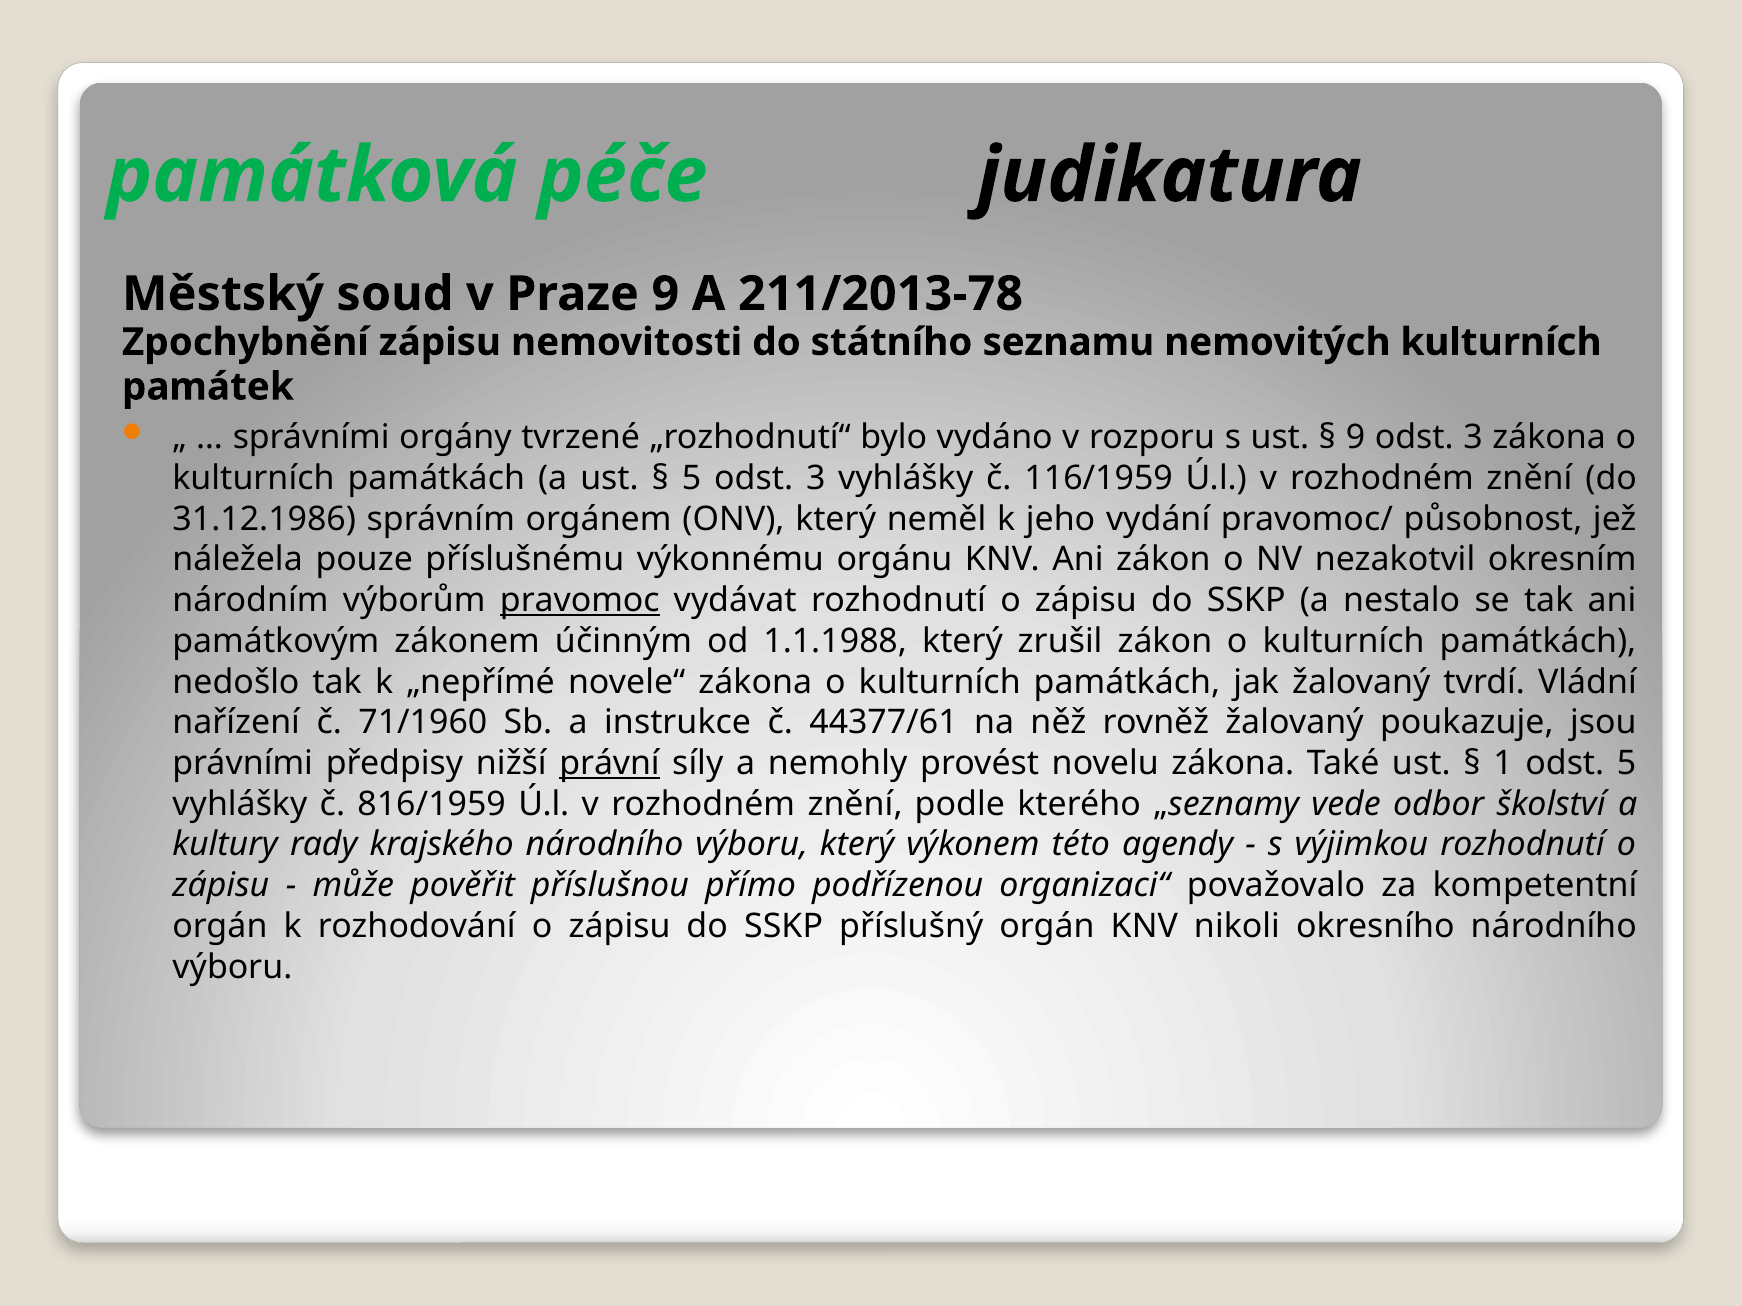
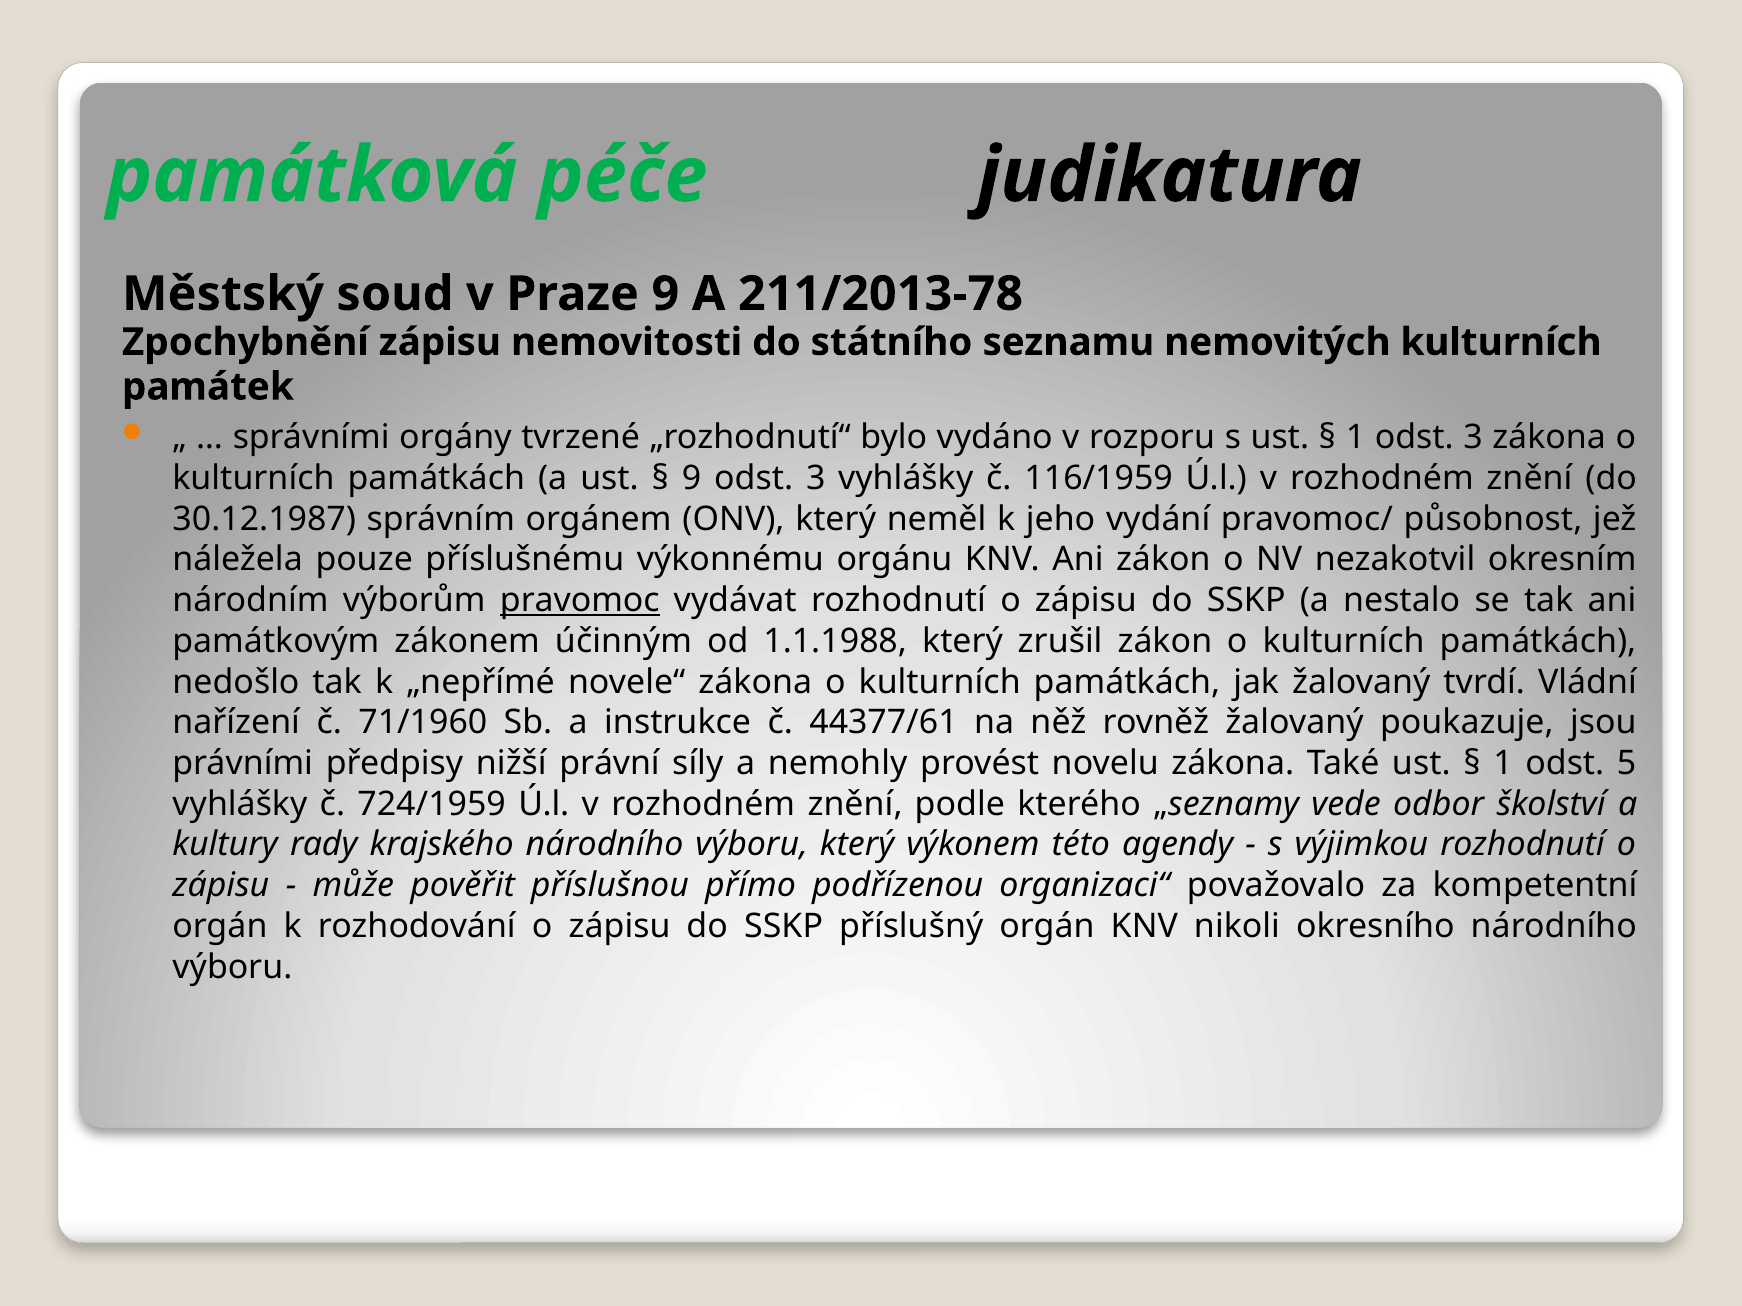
9 at (1356, 438): 9 -> 1
5 at (692, 479): 5 -> 9
31.12.1986: 31.12.1986 -> 30.12.1987
právní underline: present -> none
816/1959: 816/1959 -> 724/1959
